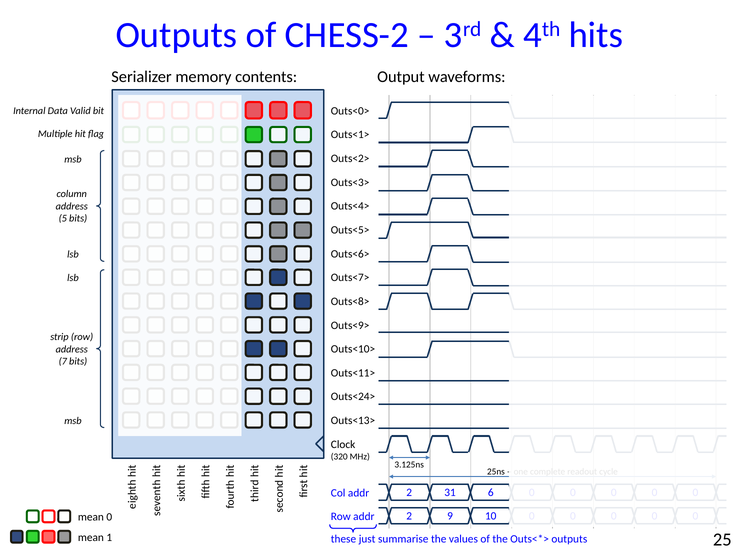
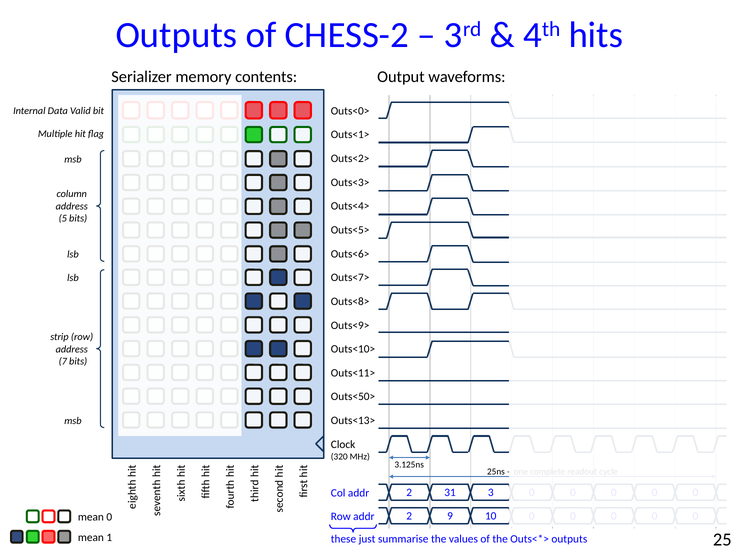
Outs<24>: Outs<24> -> Outs<50>
6: 6 -> 3
